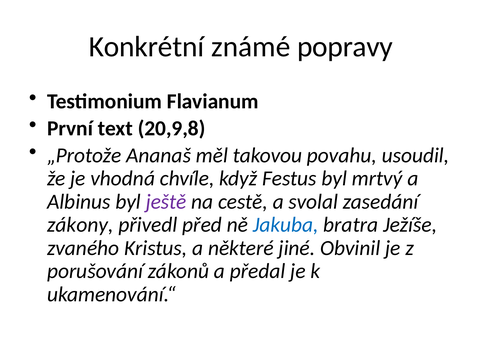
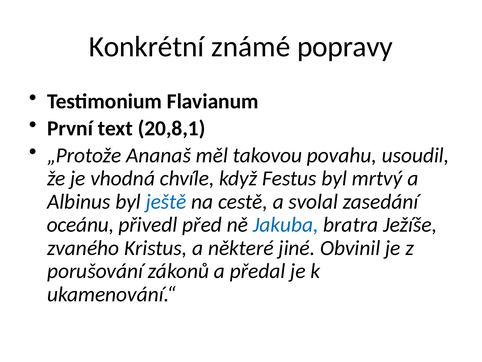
20,9,8: 20,9,8 -> 20,8,1
ještě colour: purple -> blue
zákony: zákony -> oceánu
